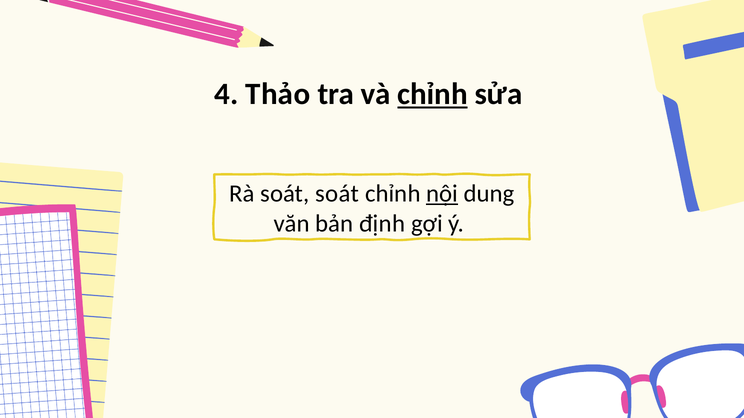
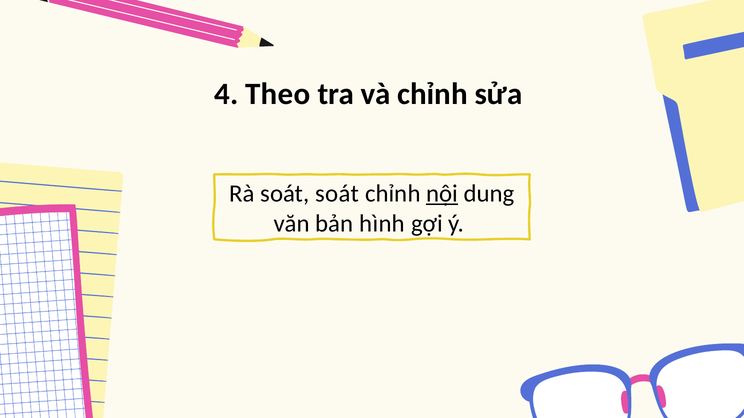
Thảo: Thảo -> Theo
chỉnh at (433, 94) underline: present -> none
định: định -> hình
